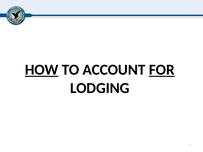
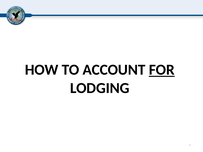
HOW underline: present -> none
